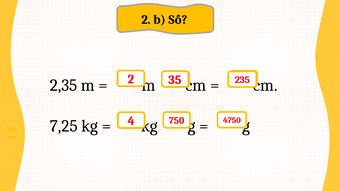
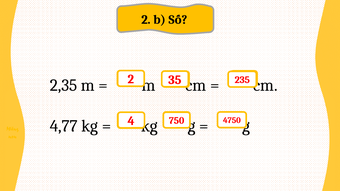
7,25: 7,25 -> 4,77
